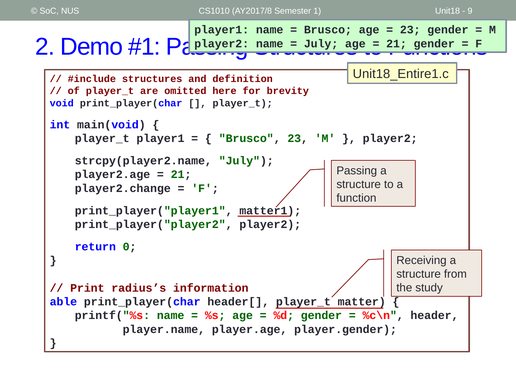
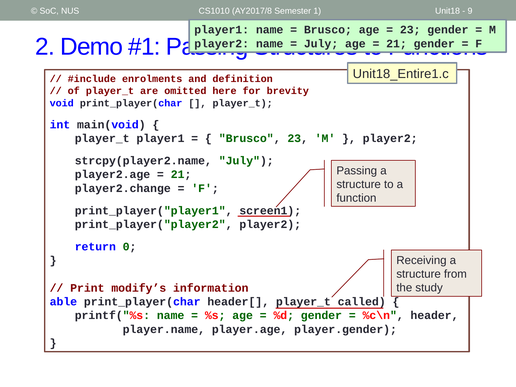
structures at (152, 79): structures -> enrolments
matter1: matter1 -> screen1
radius’s: radius’s -> modify’s
matter: matter -> called
